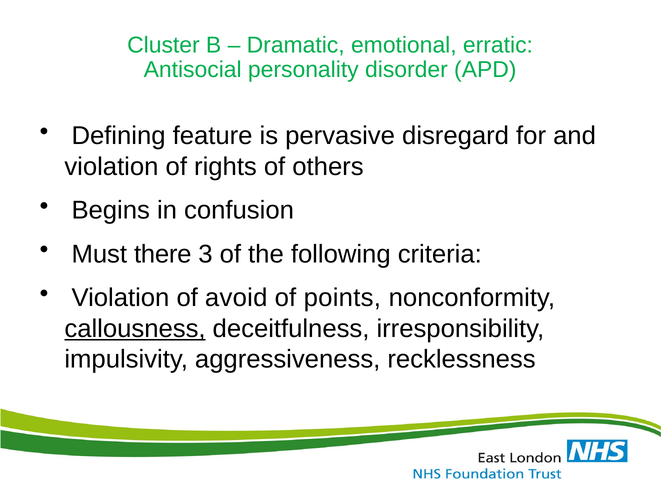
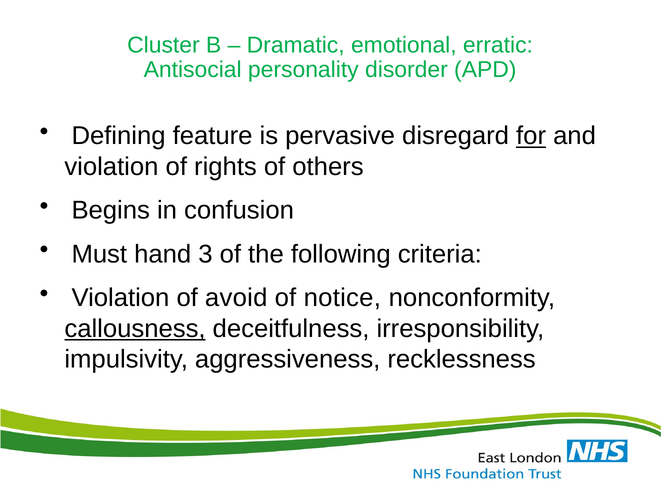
for underline: none -> present
there: there -> hand
points: points -> notice
